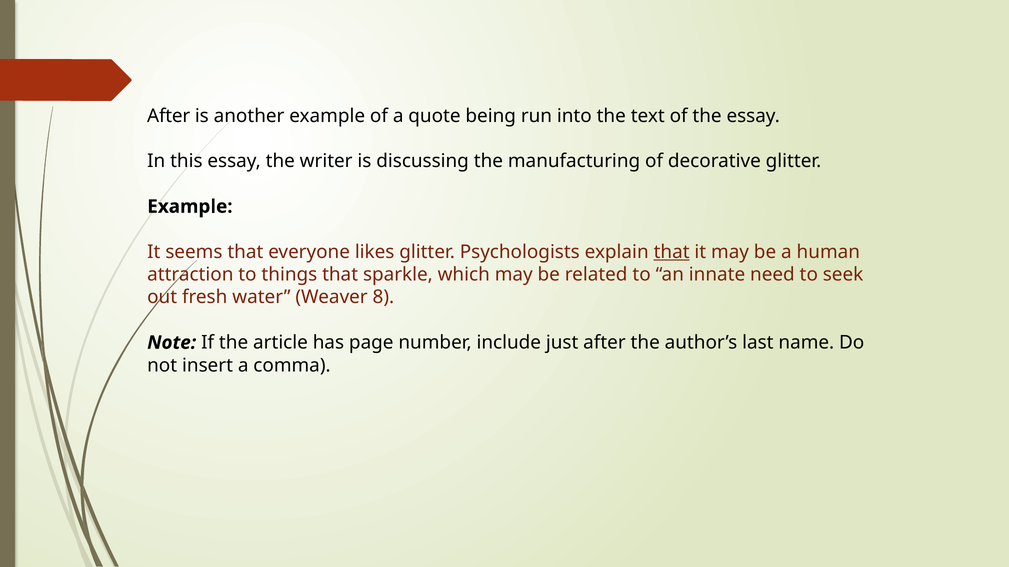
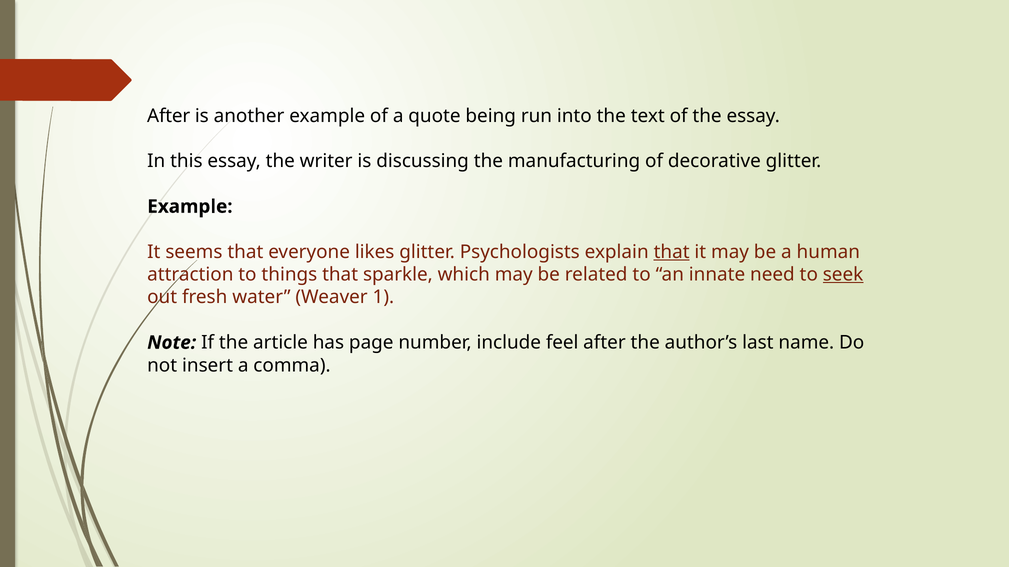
seek underline: none -> present
8: 8 -> 1
just: just -> feel
